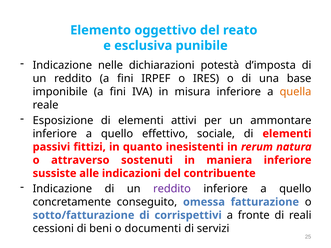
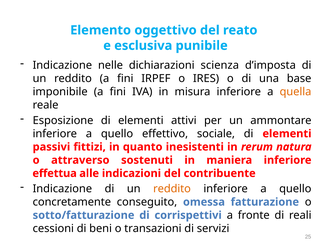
potestà: potestà -> scienza
sussiste: sussiste -> effettua
reddito at (172, 189) colour: purple -> orange
documenti: documenti -> transazioni
